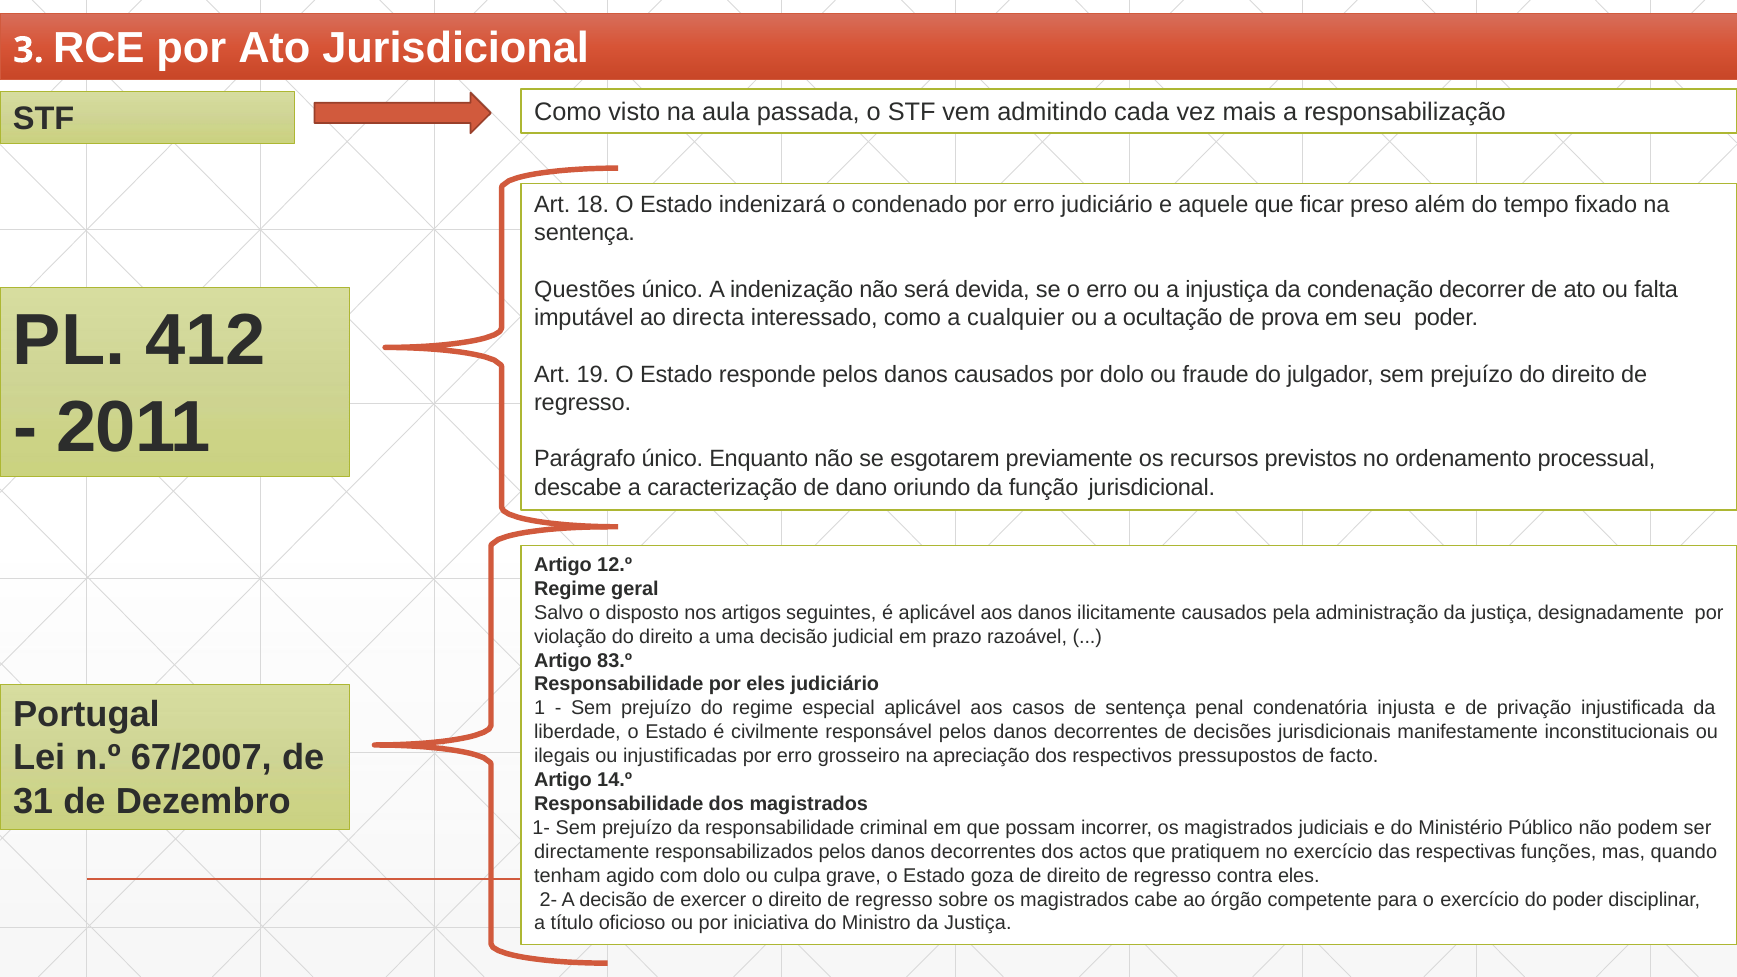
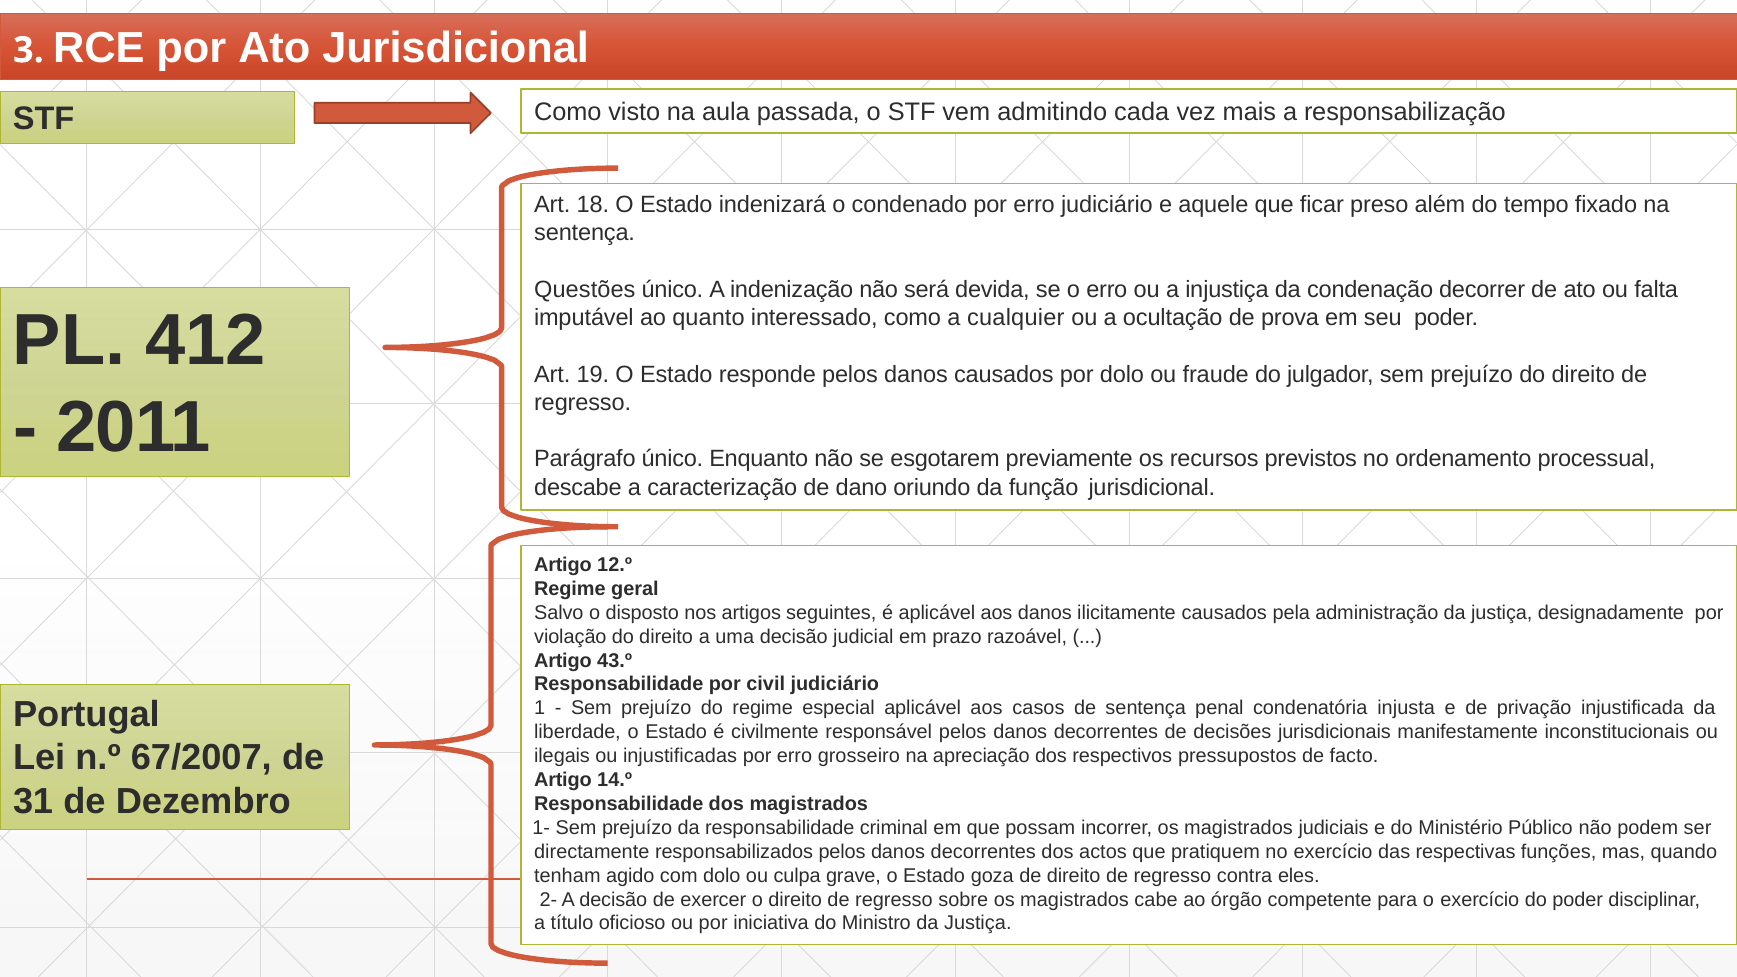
directa: directa -> quanto
83.º: 83.º -> 43.º
por eles: eles -> civil
